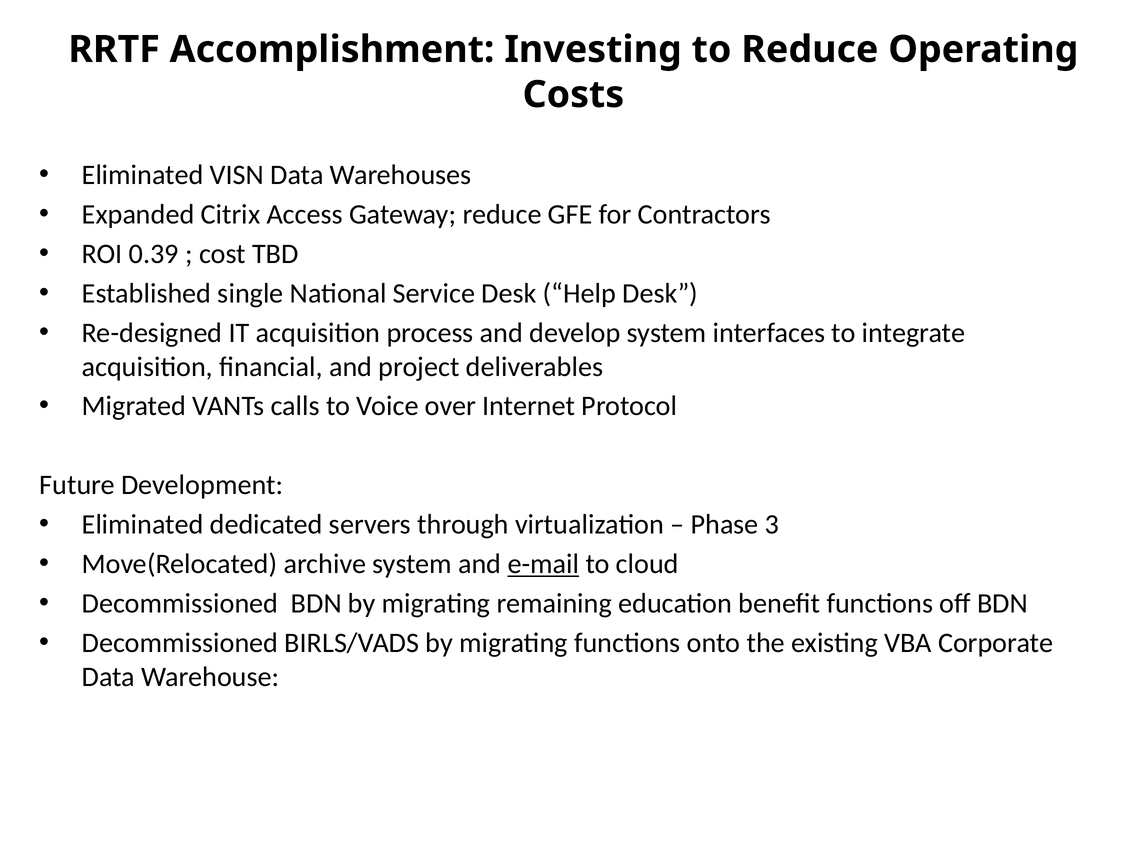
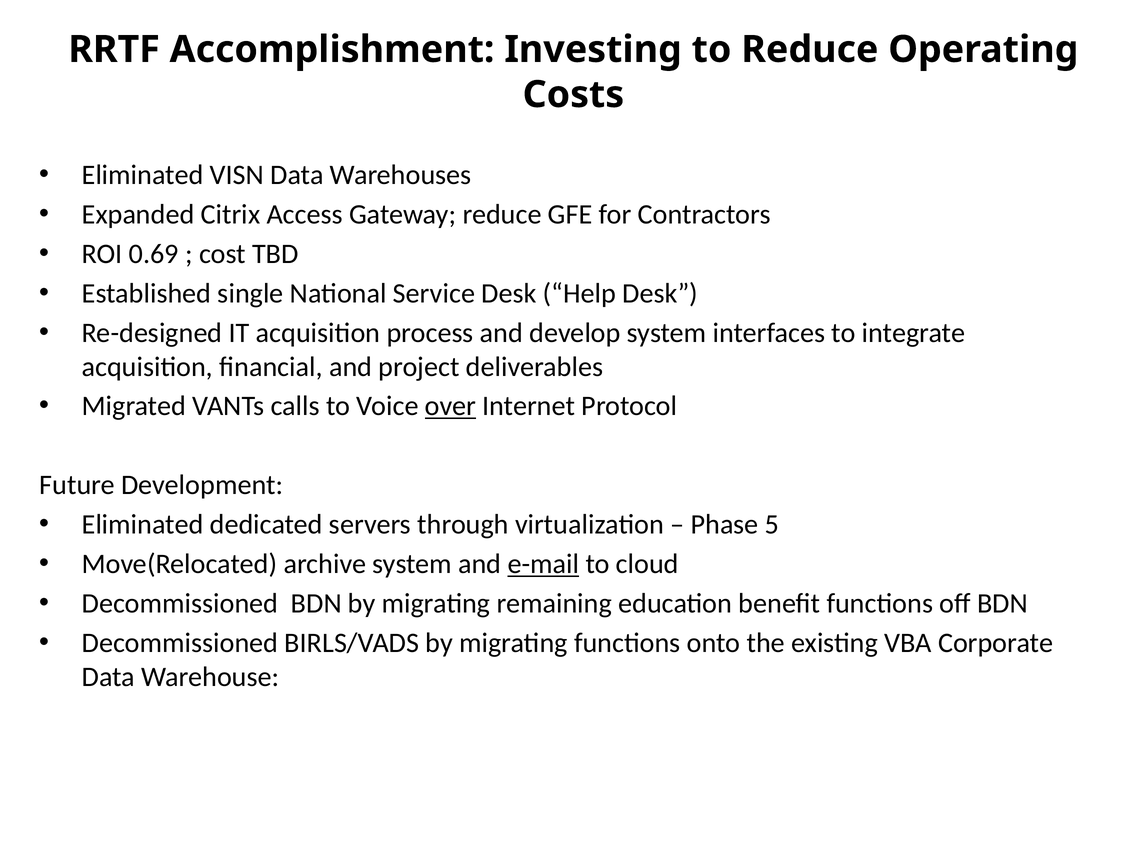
0.39: 0.39 -> 0.69
over underline: none -> present
3: 3 -> 5
